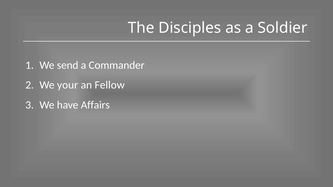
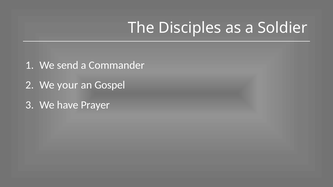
Fellow: Fellow -> Gospel
Affairs: Affairs -> Prayer
